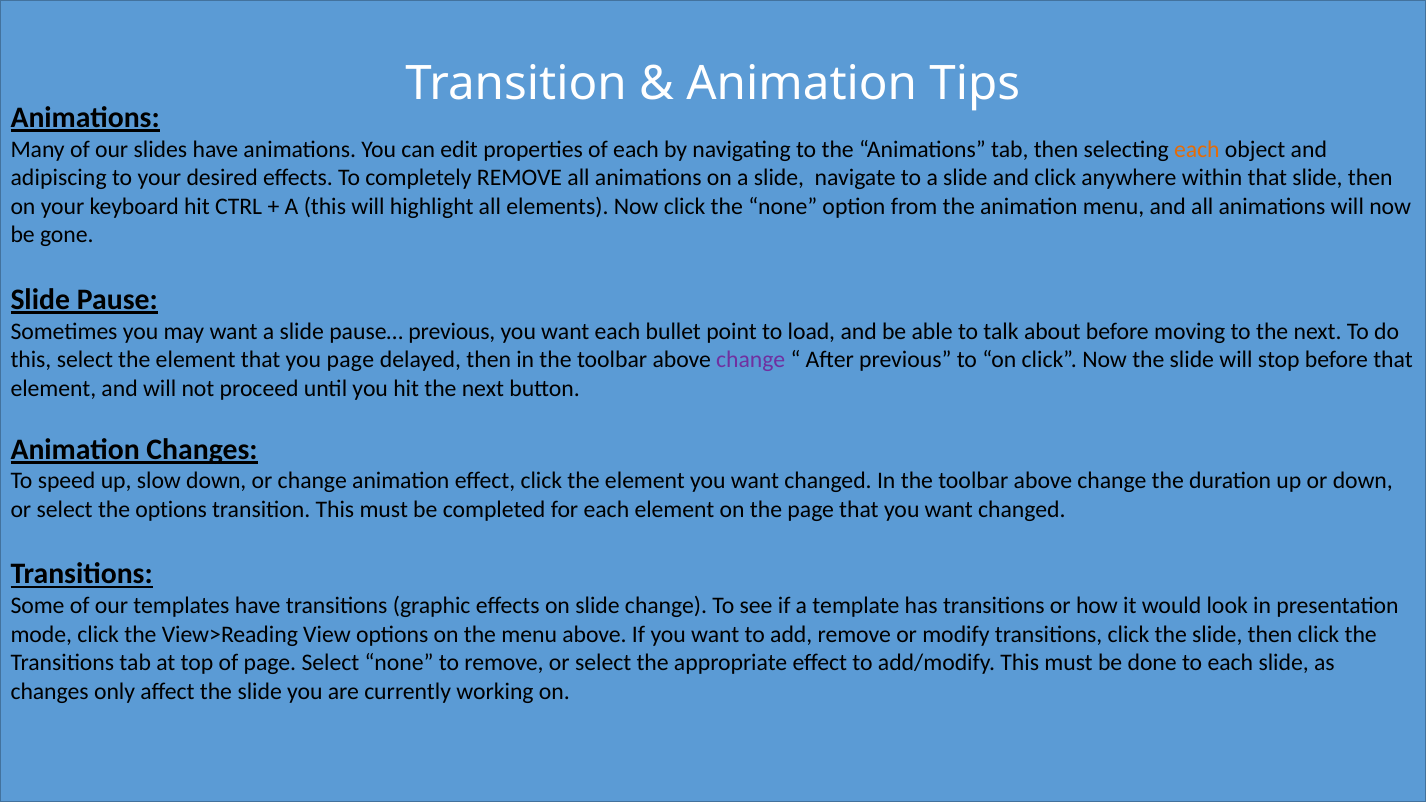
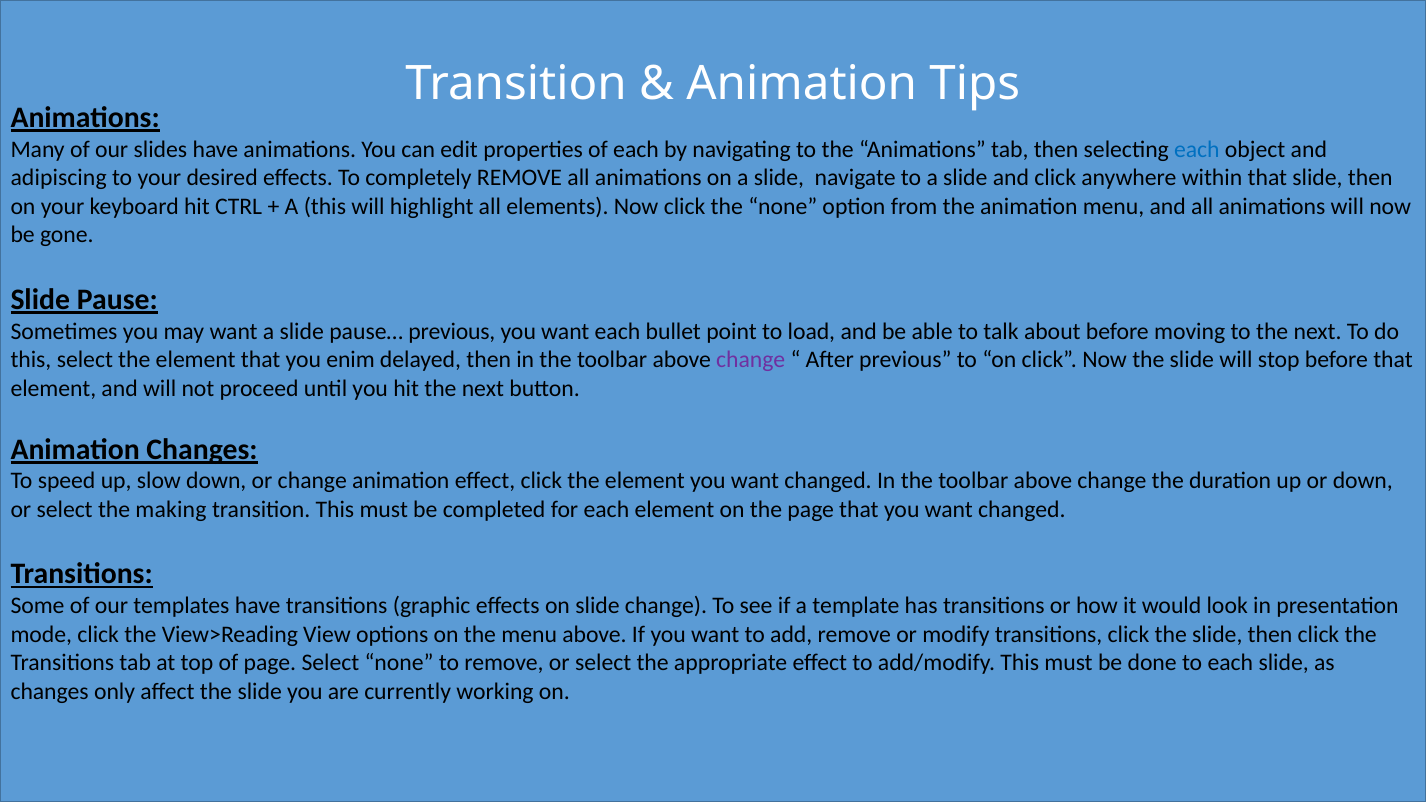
each at (1197, 150) colour: orange -> blue
you page: page -> enim
the options: options -> making
